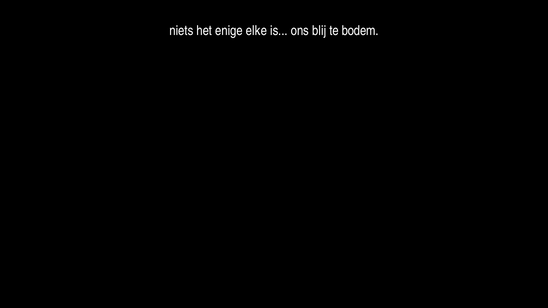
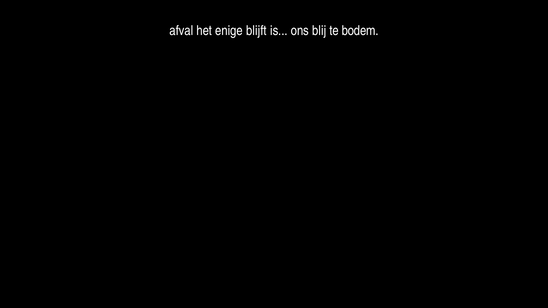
niets: niets -> afval
elke: elke -> blijft
